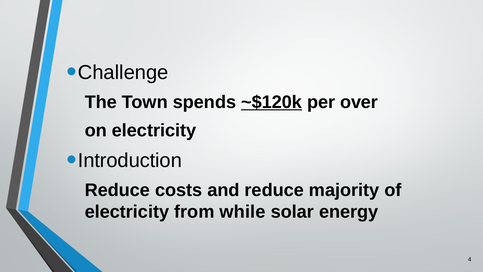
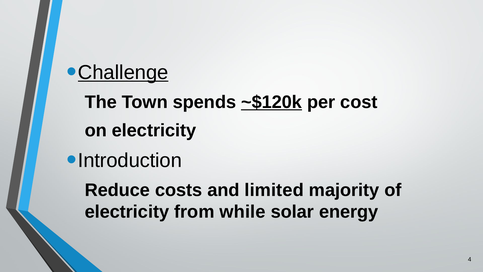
Challenge underline: none -> present
over: over -> cost
and reduce: reduce -> limited
